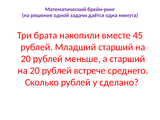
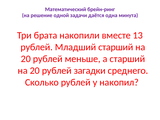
45: 45 -> 13
встрече: встрече -> загадки
сделано: сделано -> накопил
